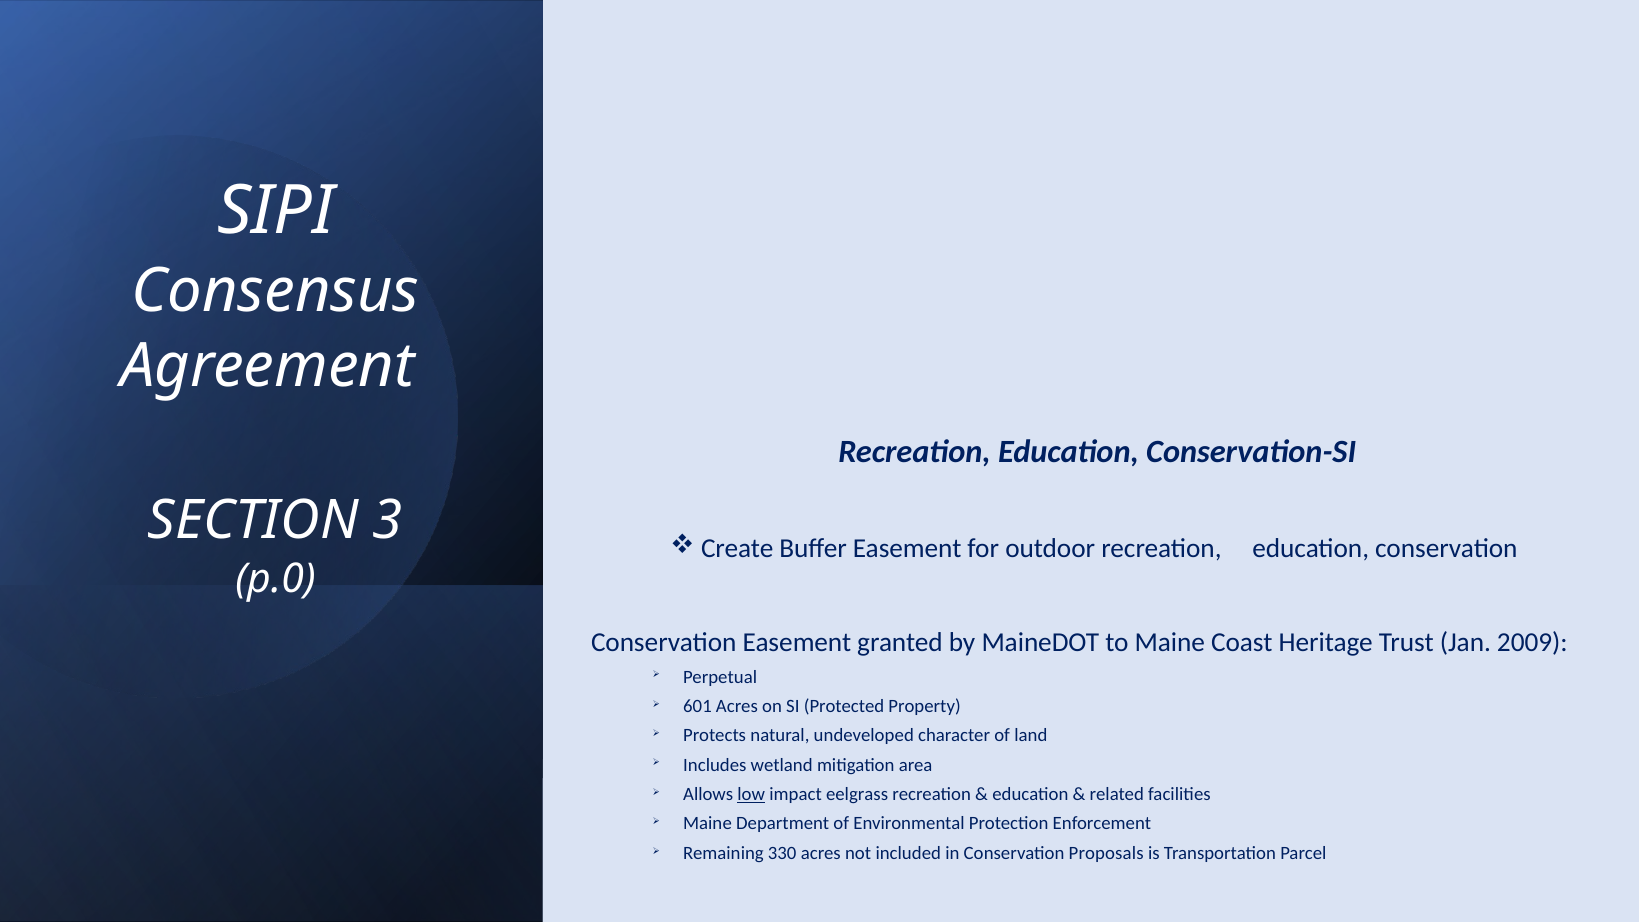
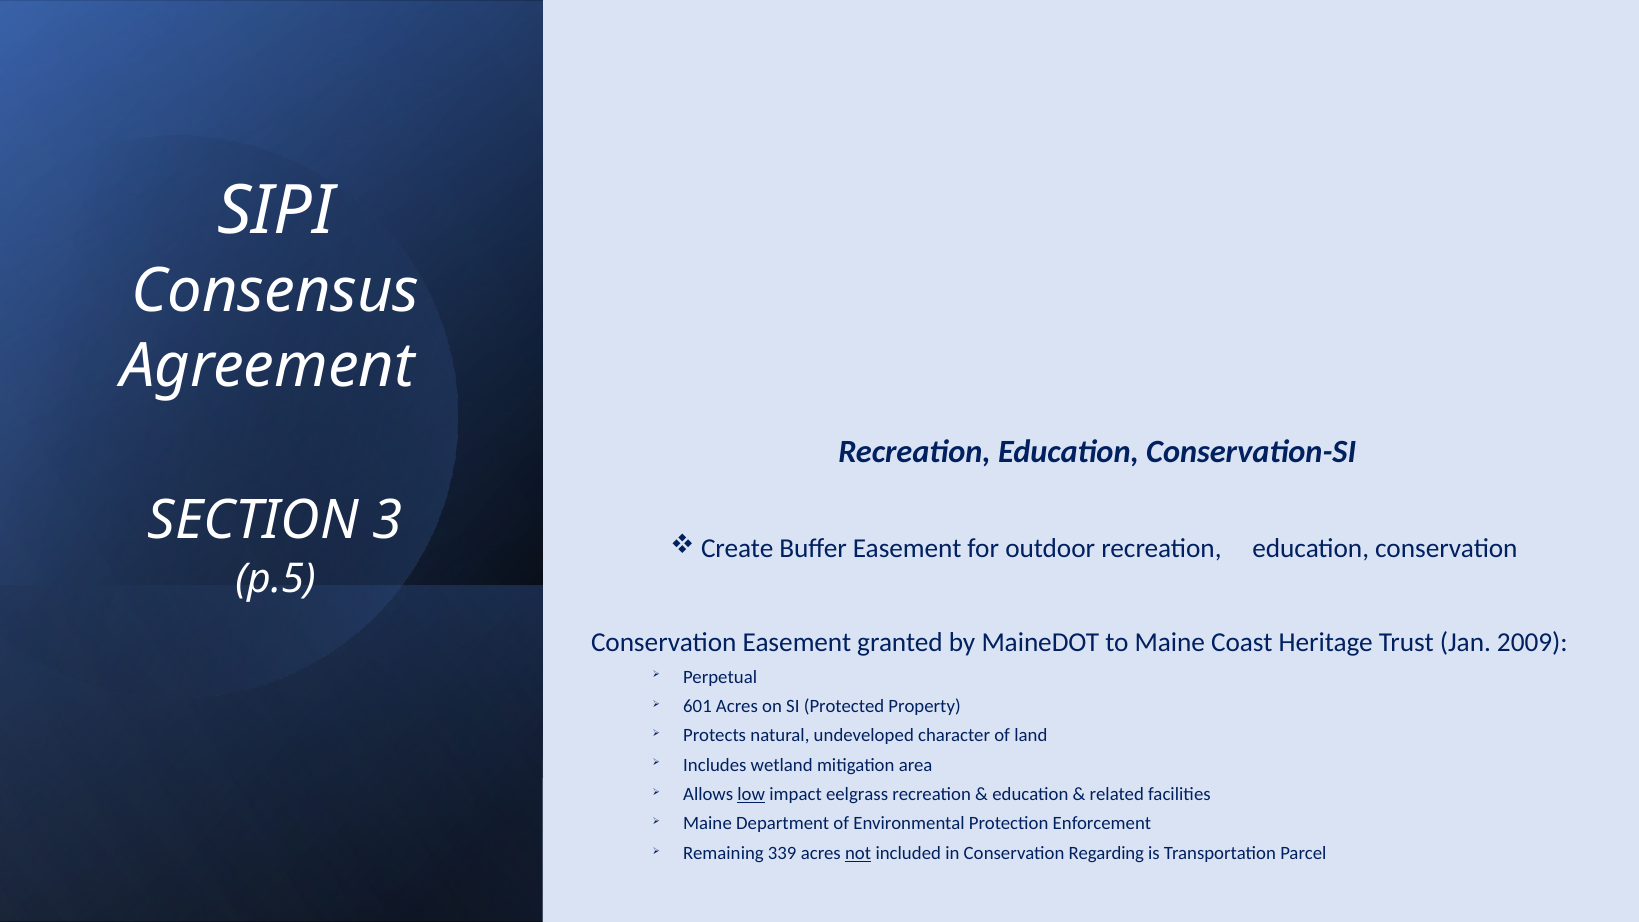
p.0: p.0 -> p.5
330: 330 -> 339
not underline: none -> present
Proposals: Proposals -> Regarding
